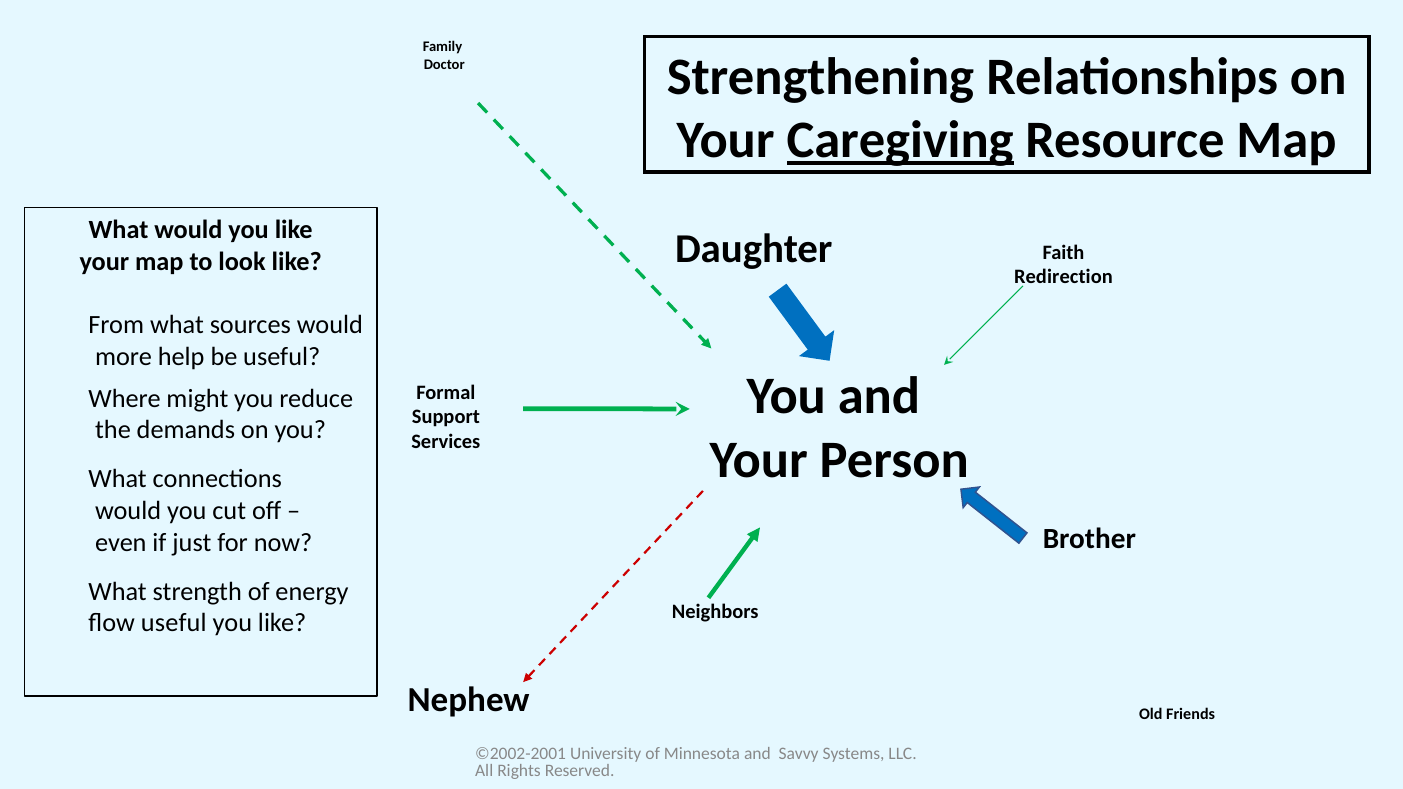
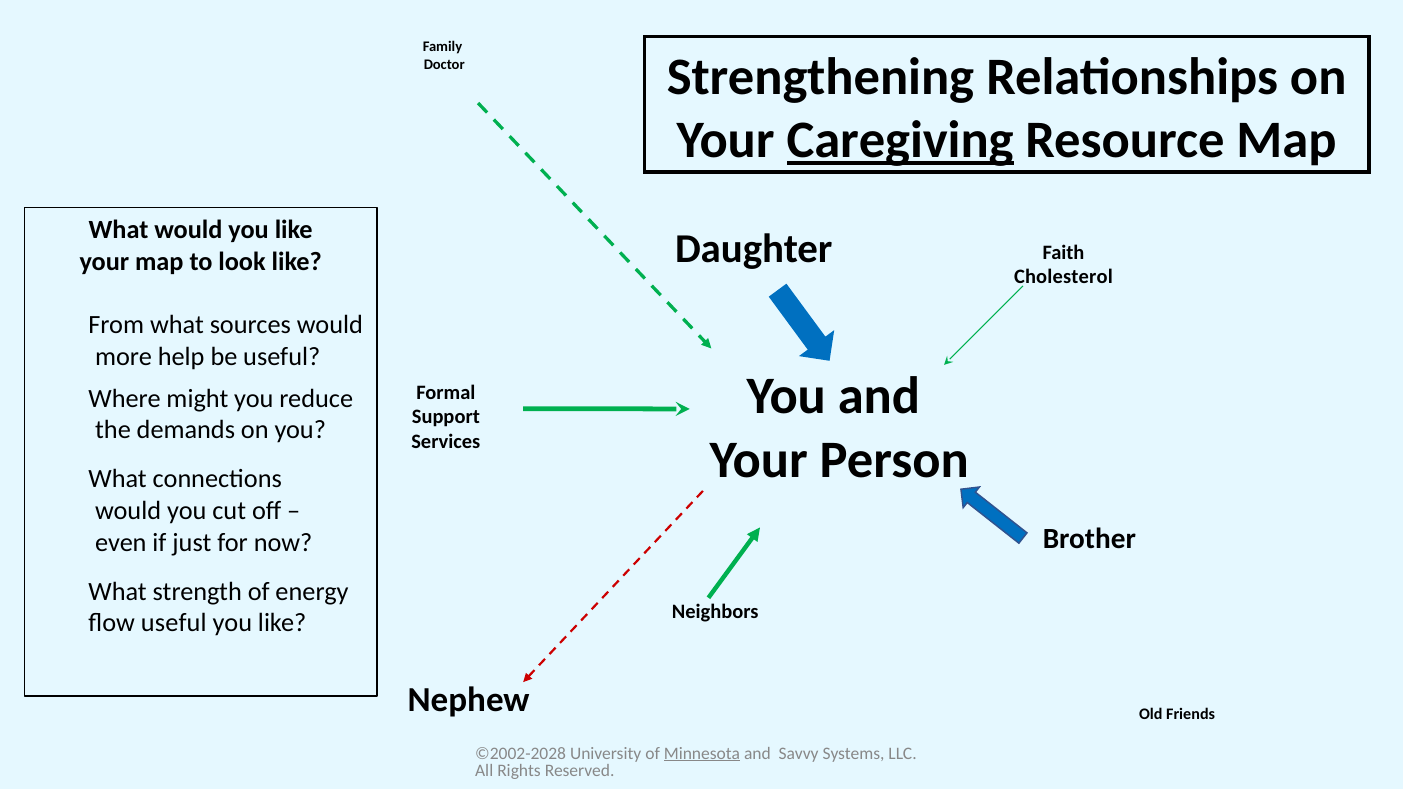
Redirection: Redirection -> Cholesterol
©2002-2001: ©2002-2001 -> ©2002-2028
Minnesota underline: none -> present
